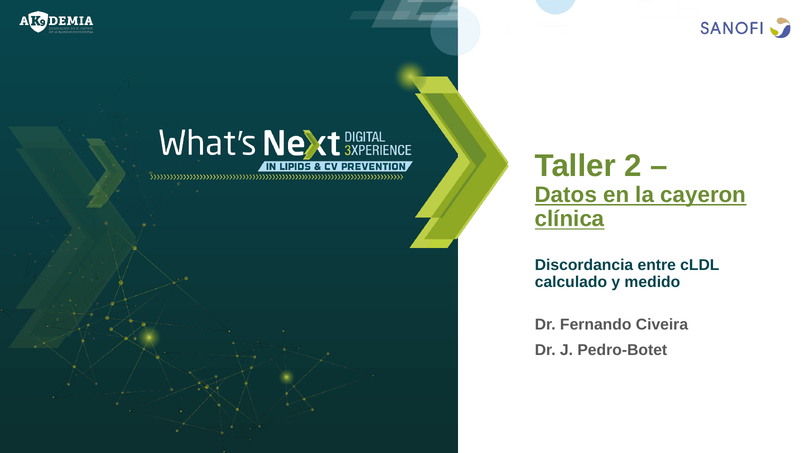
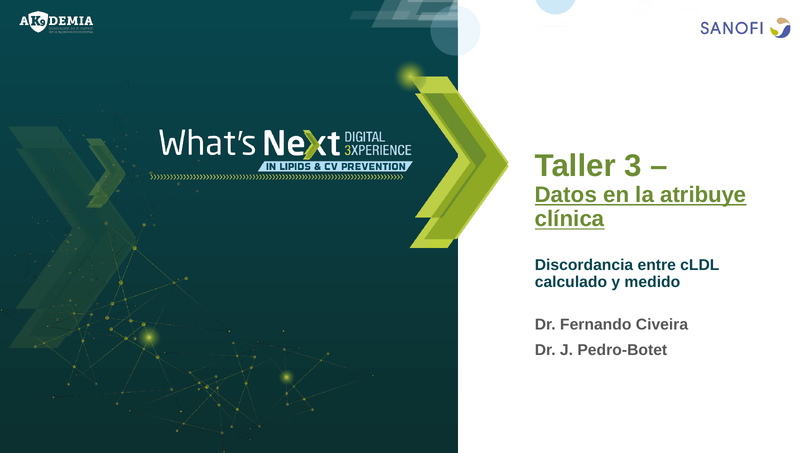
2: 2 -> 3
cayeron: cayeron -> atribuye
